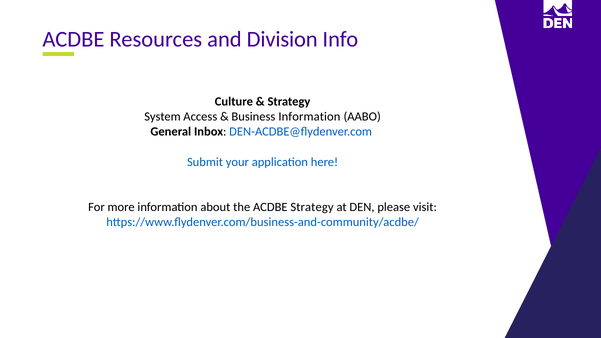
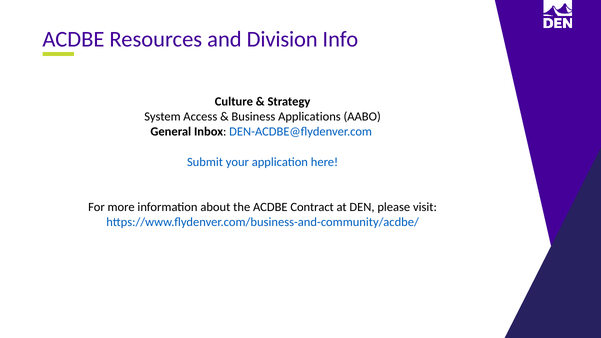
Business Information: Information -> Applications
ACDBE Strategy: Strategy -> Contract
